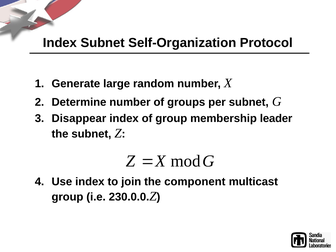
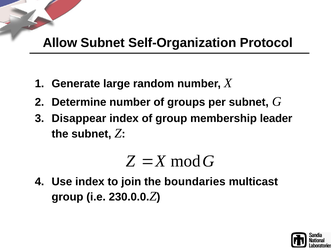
Index at (60, 43): Index -> Allow
component: component -> boundaries
